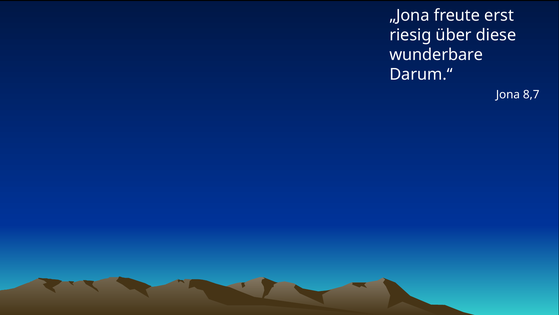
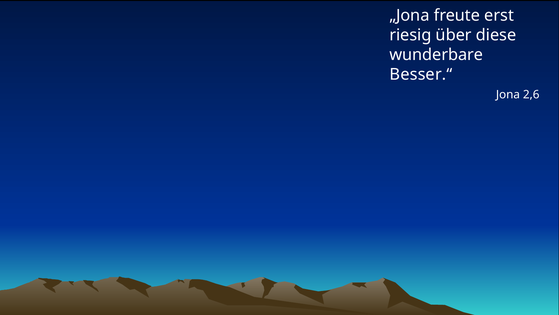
Darum.“: Darum.“ -> Besser.“
8,7: 8,7 -> 2,6
